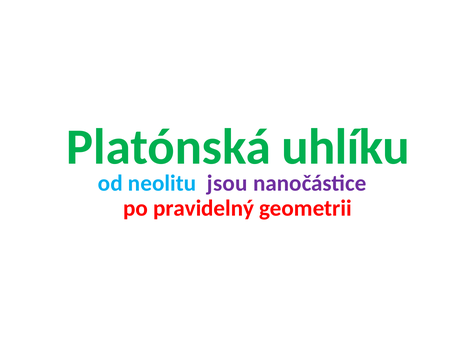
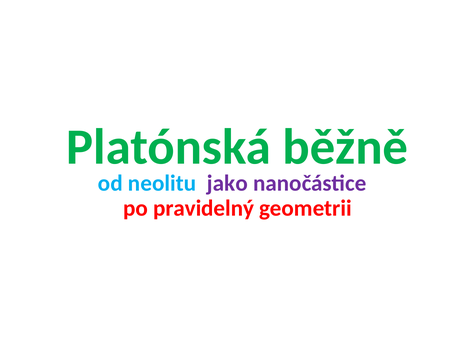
uhlíku: uhlíku -> běžně
jsou: jsou -> jako
